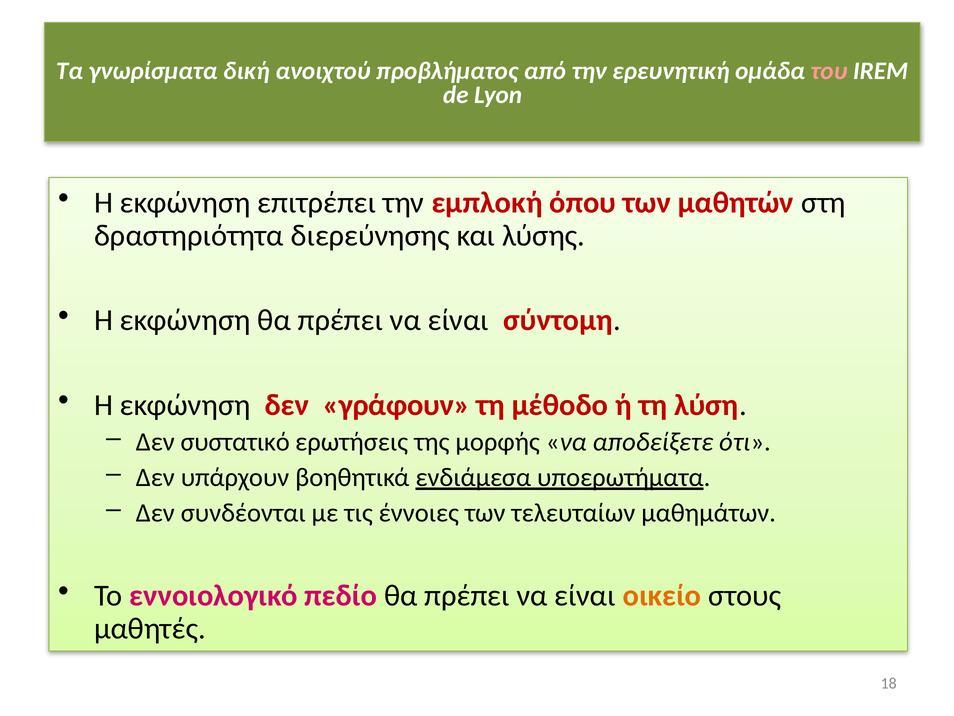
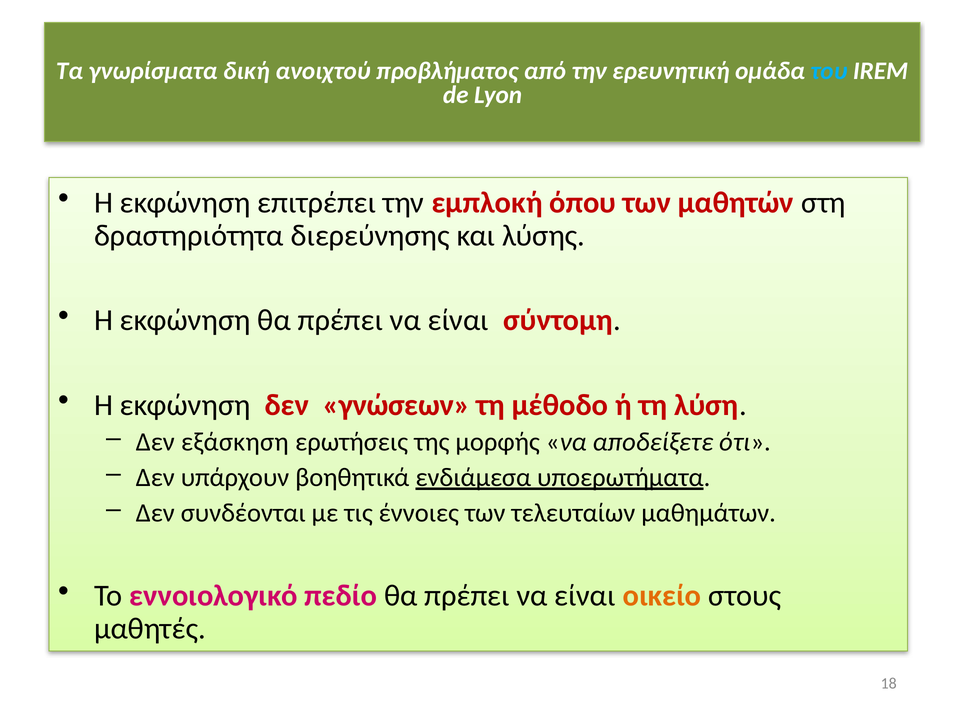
του colour: pink -> light blue
γράφουν: γράφουν -> γνώσεων
συστατικό: συστατικό -> εξάσκηση
